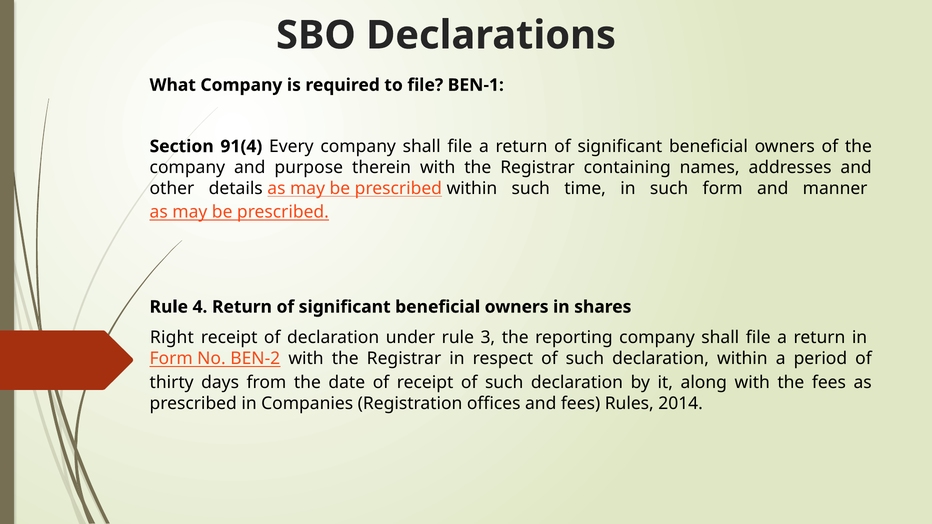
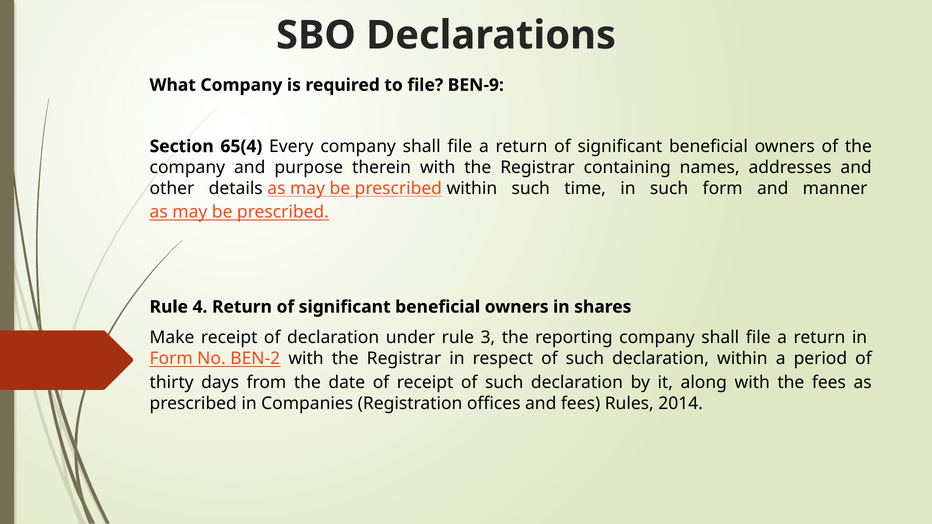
BEN-1: BEN-1 -> BEN-9
91(4: 91(4 -> 65(4
Right: Right -> Make
